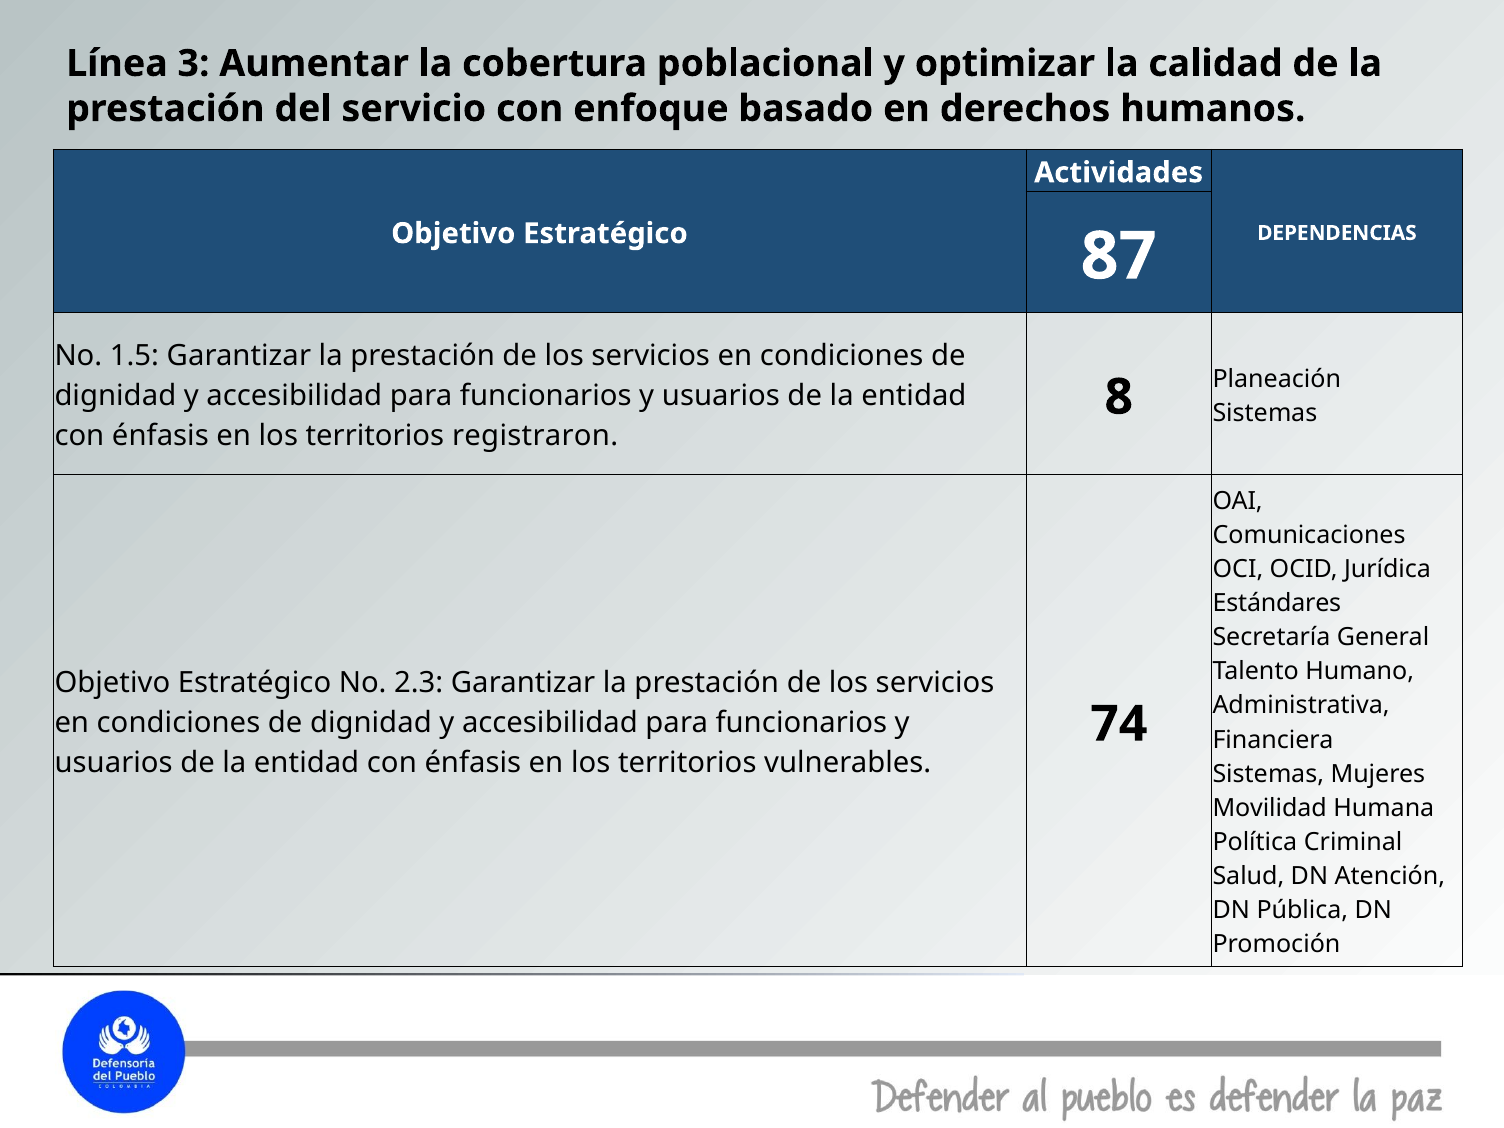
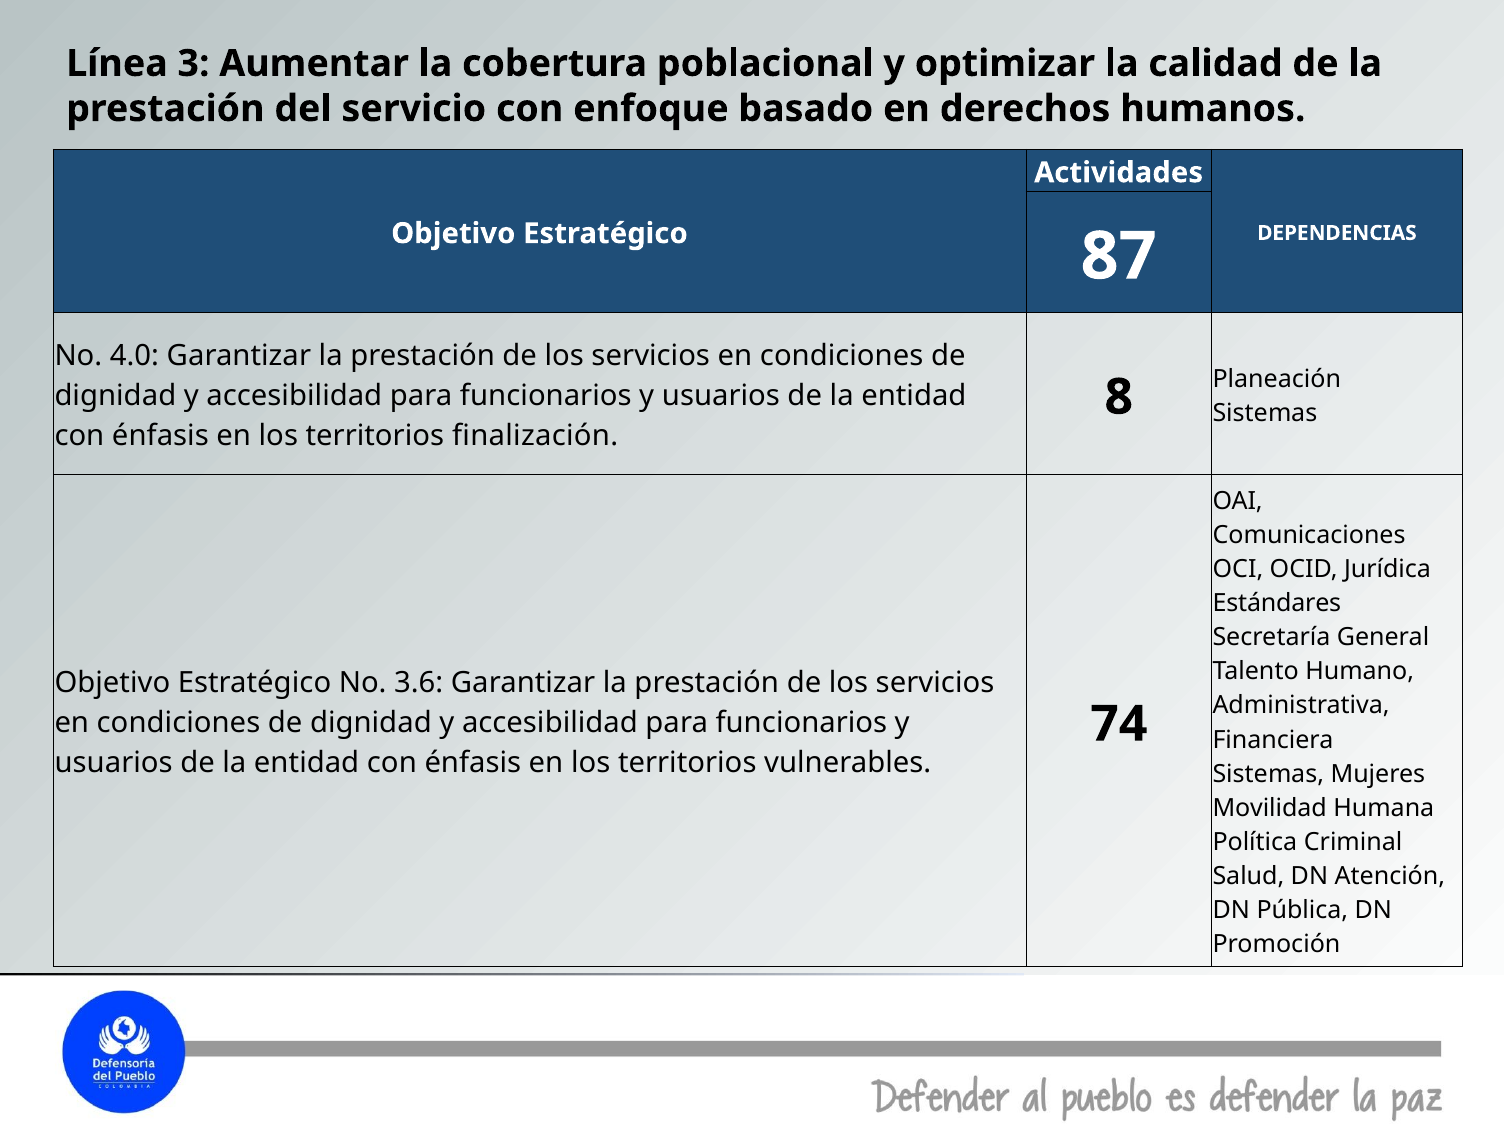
1.5: 1.5 -> 4.0
registraron: registraron -> finalización
2.3: 2.3 -> 3.6
